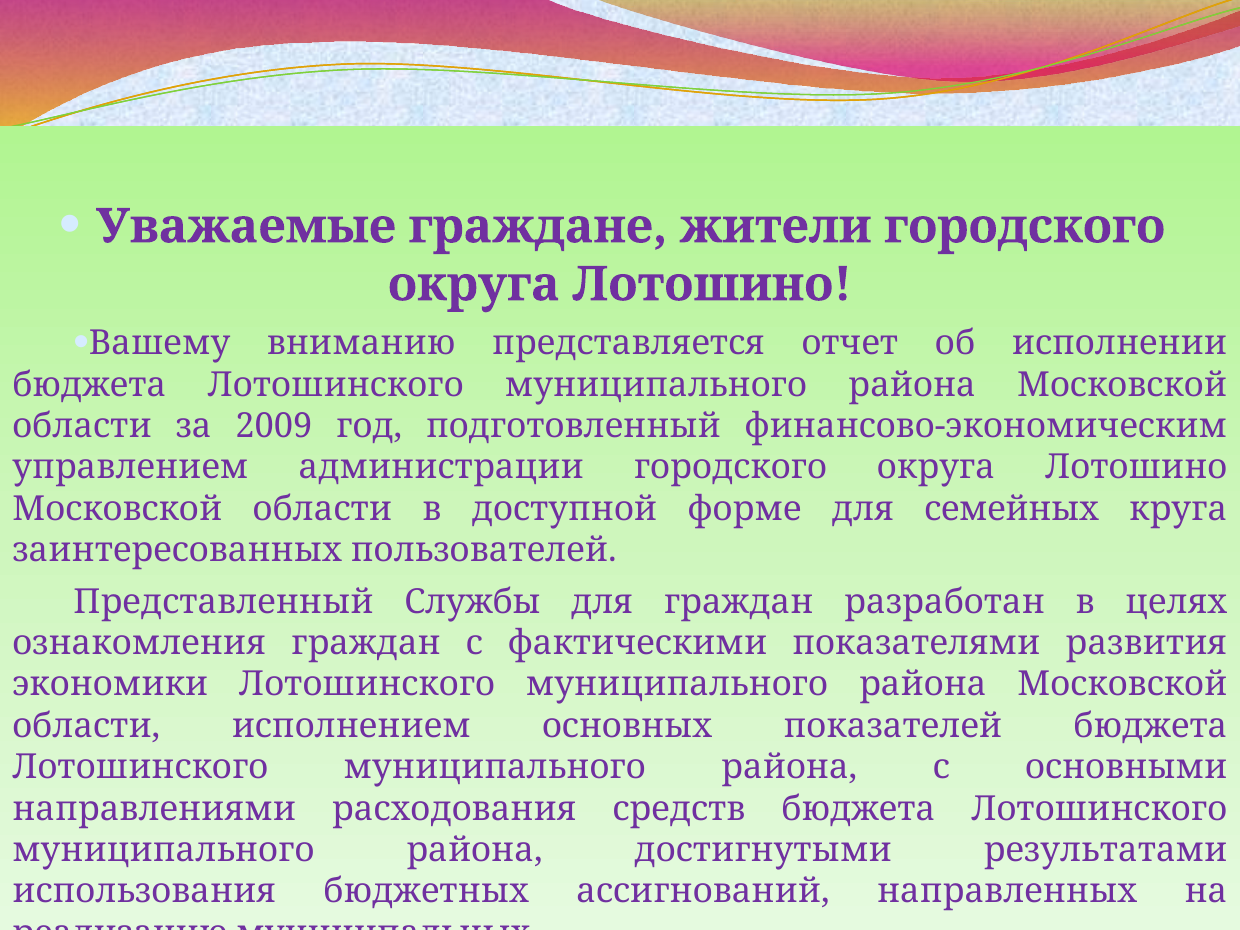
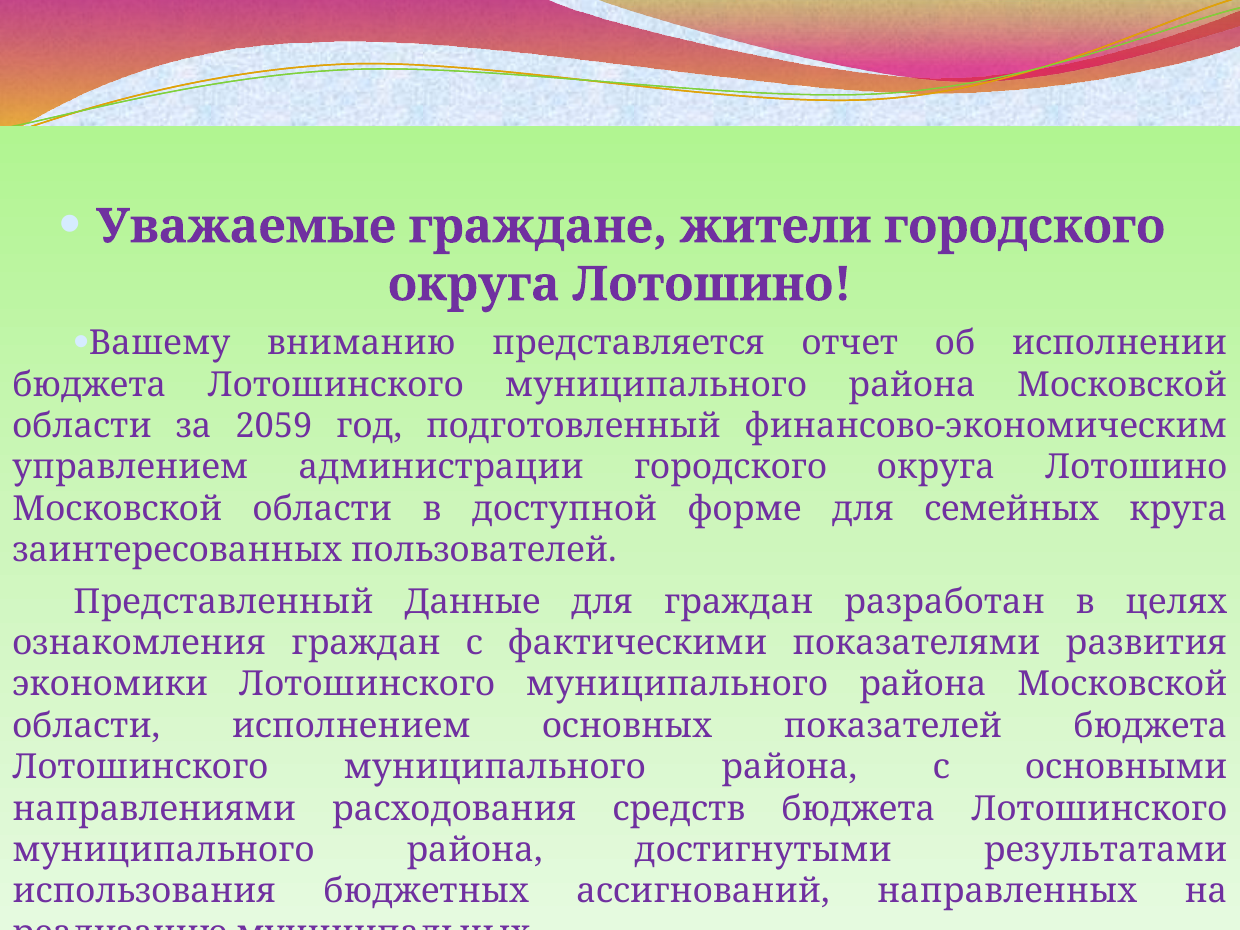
2009: 2009 -> 2059
Службы: Службы -> Данные
